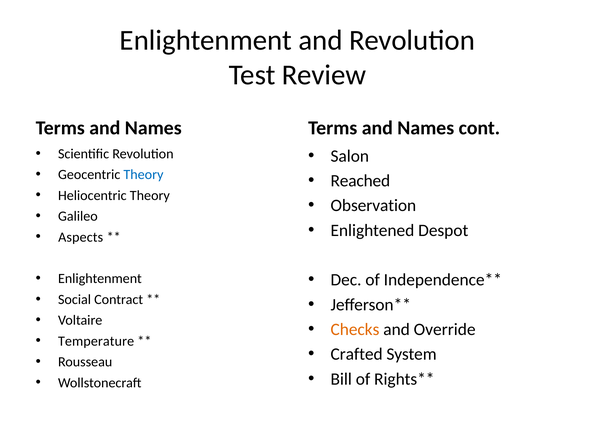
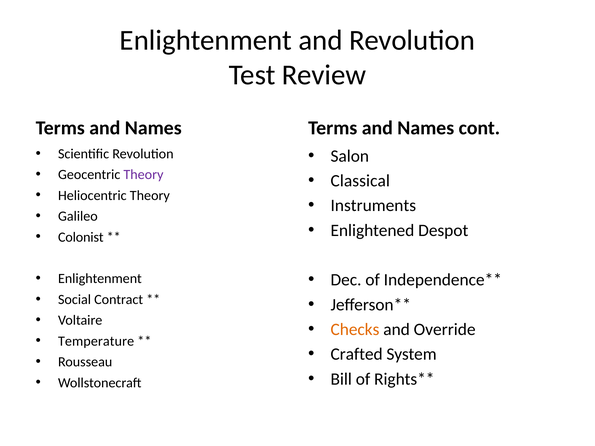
Theory at (143, 175) colour: blue -> purple
Reached: Reached -> Classical
Observation: Observation -> Instruments
Aspects: Aspects -> Colonist
